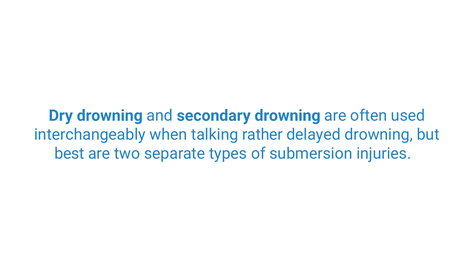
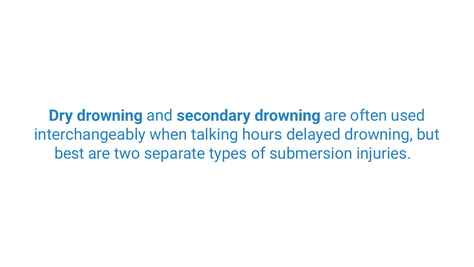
rather: rather -> hours
